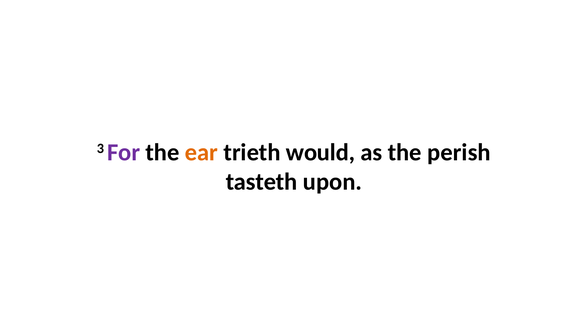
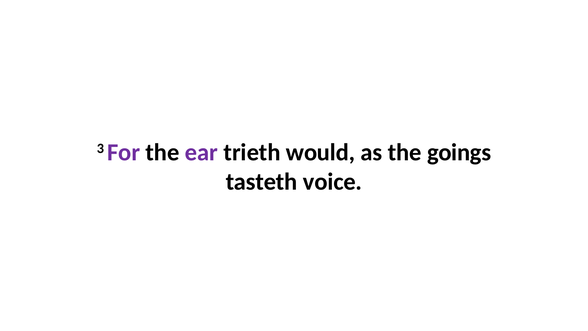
ear colour: orange -> purple
perish: perish -> goings
upon: upon -> voice
